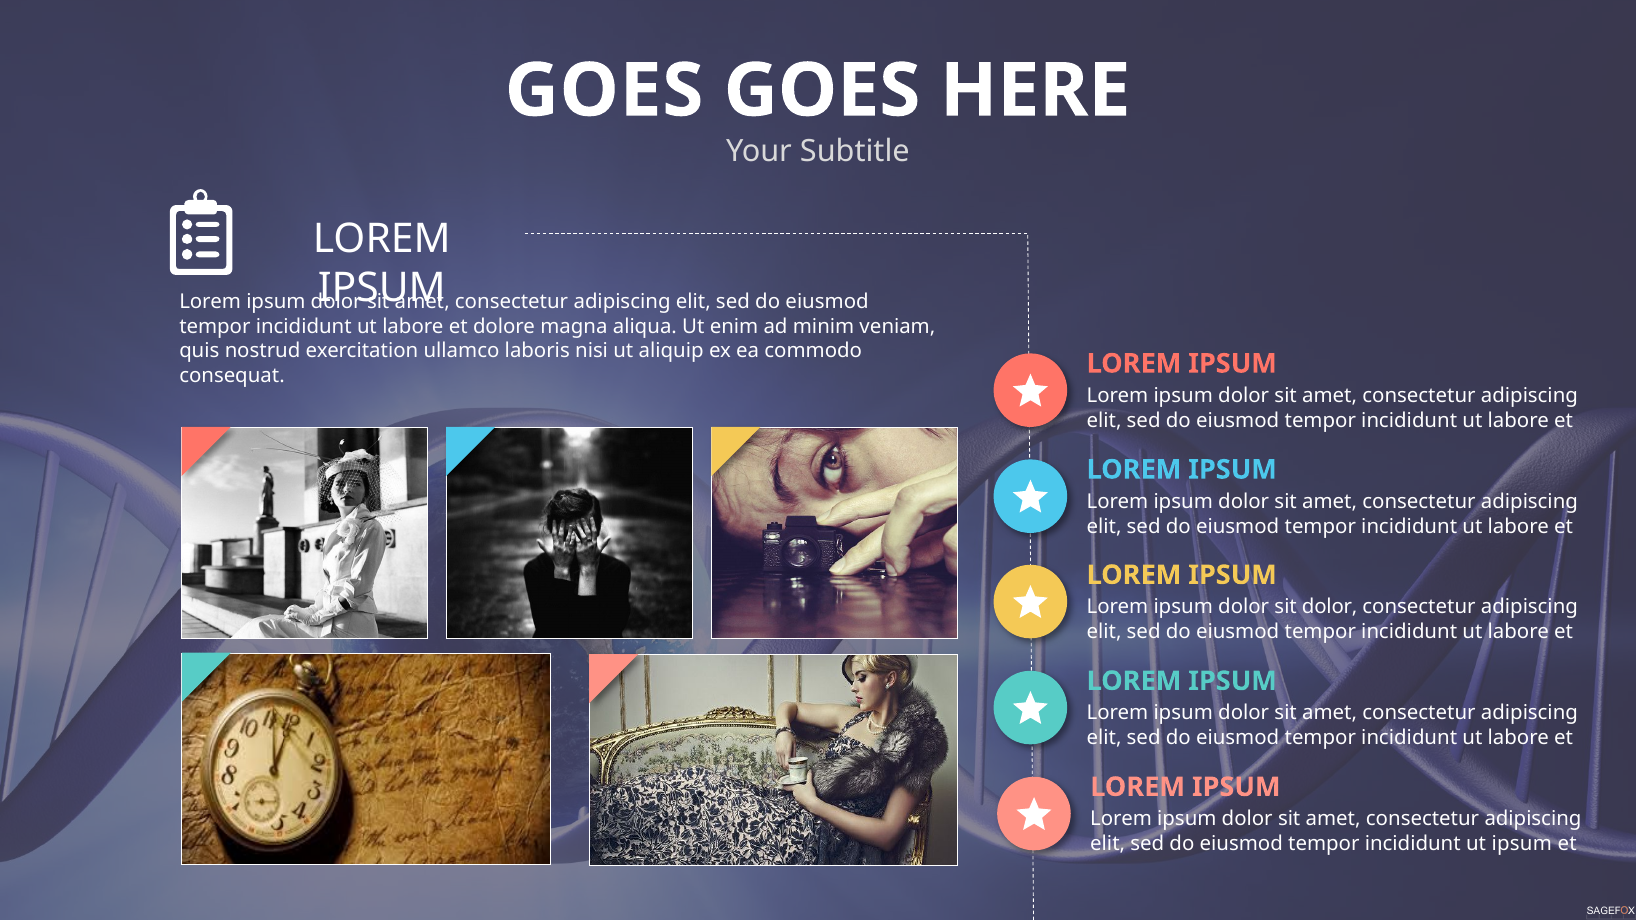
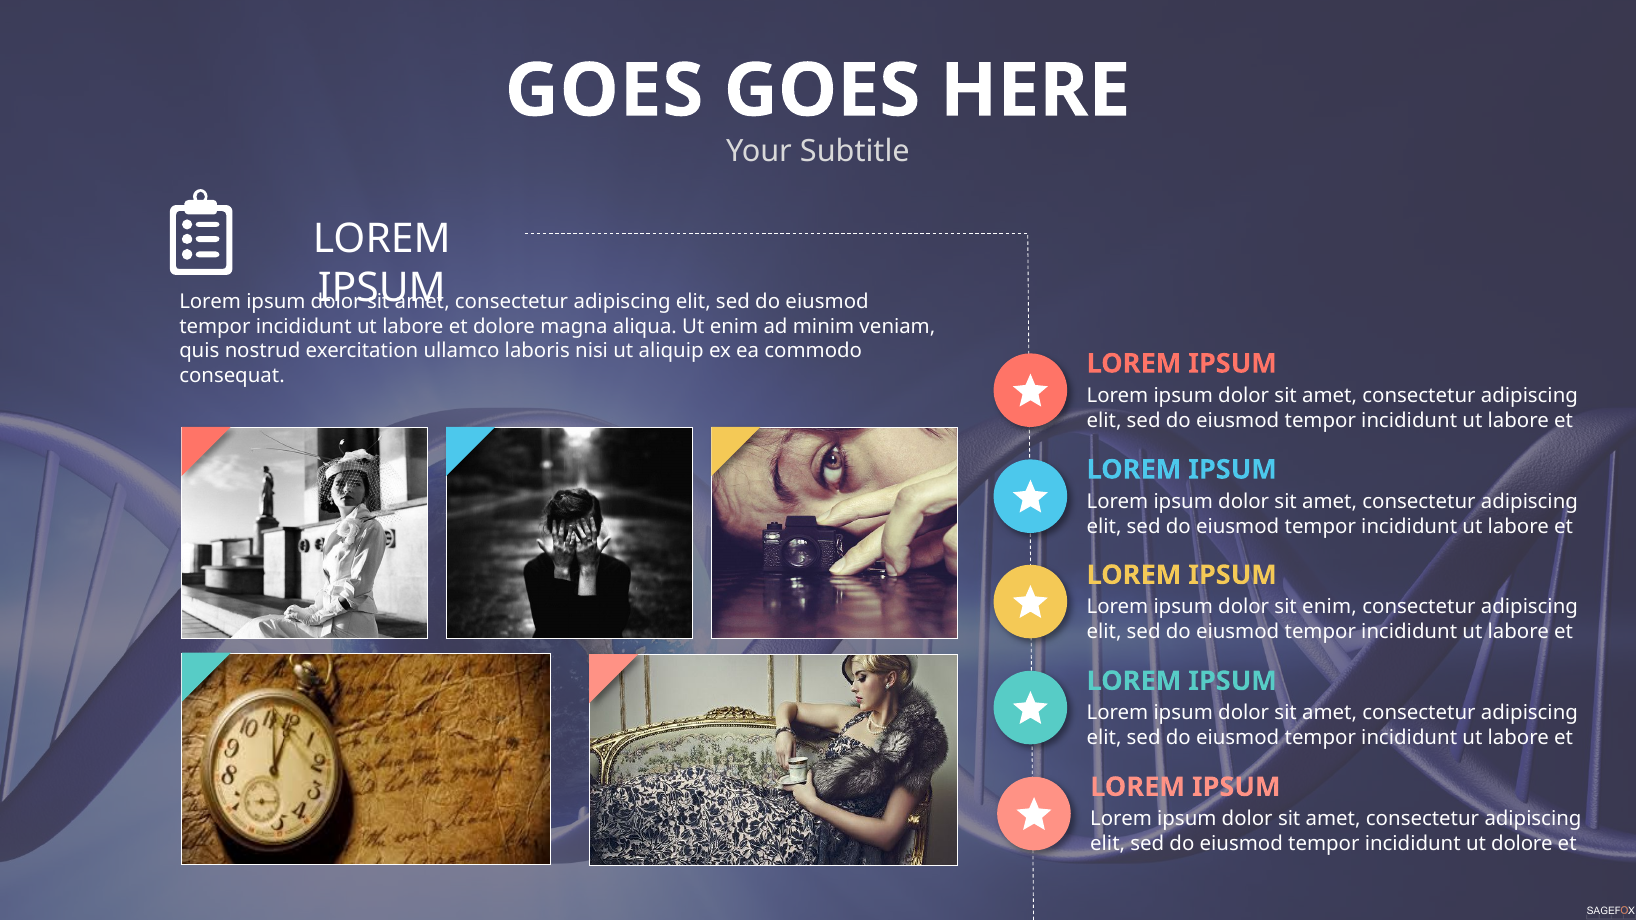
sit dolor: dolor -> enim
ut ipsum: ipsum -> dolore
